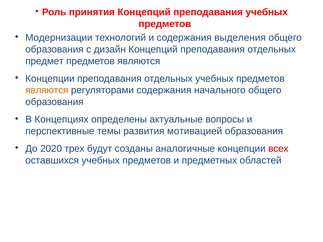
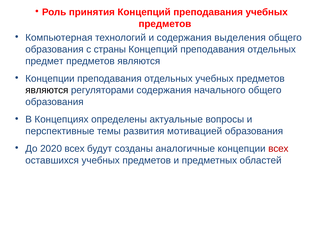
Модернизации: Модернизации -> Компьютерная
дизайн: дизайн -> страны
являются at (47, 90) colour: orange -> black
2020 трех: трех -> всех
